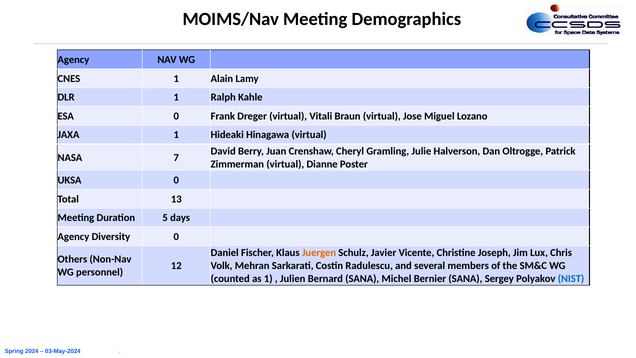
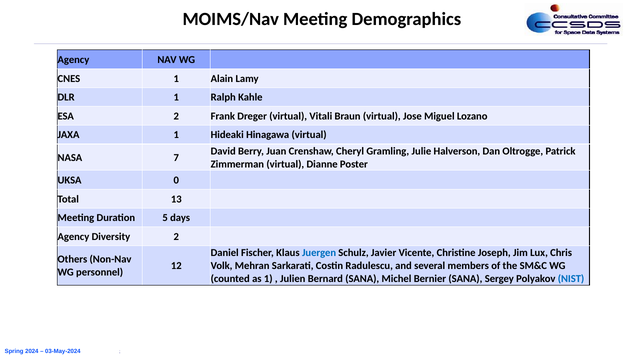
ESA 0: 0 -> 2
Diversity 0: 0 -> 2
Juergen colour: orange -> blue
